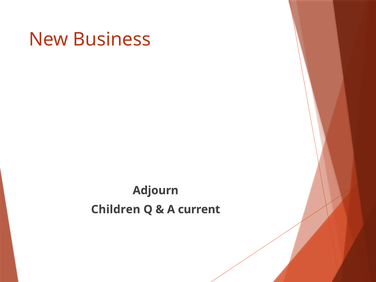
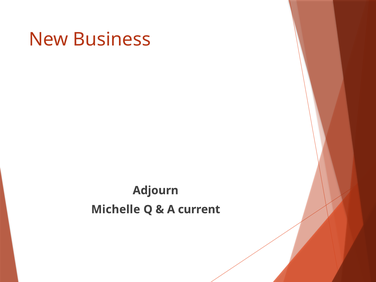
Children: Children -> Michelle
